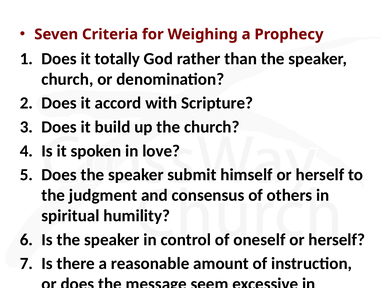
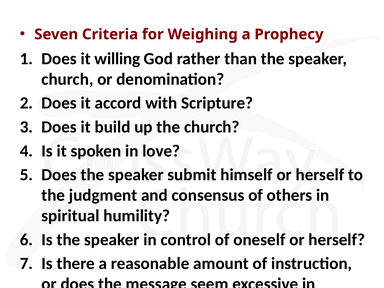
totally: totally -> willing
